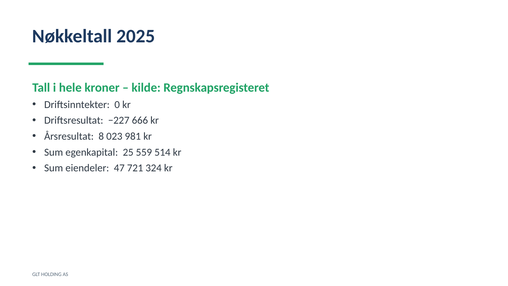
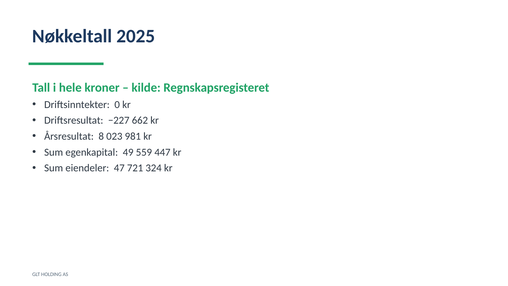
666: 666 -> 662
25: 25 -> 49
514: 514 -> 447
